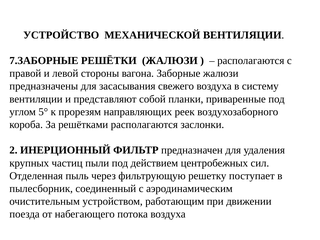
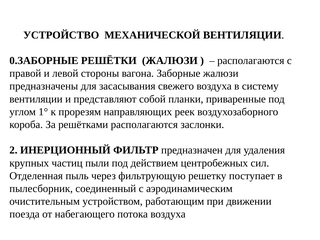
7.ЗАБОРНЫЕ: 7.ЗАБОРНЫЕ -> 0.ЗАБОРНЫЕ
5°: 5° -> 1°
